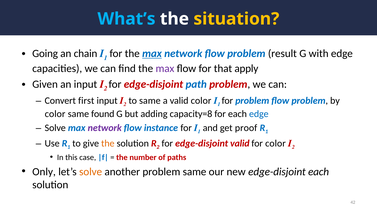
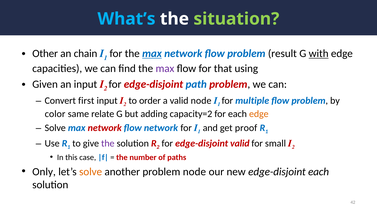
situation colour: yellow -> light green
Going: Going -> Other
with underline: none -> present
apply: apply -> using
to same: same -> order
valid color: color -> node
for problem: problem -> multiple
found: found -> relate
capacity=8: capacity=8 -> capacity=2
edge at (259, 114) colour: blue -> orange
network at (105, 128) colour: purple -> red
flow instance: instance -> network
the at (108, 143) colour: orange -> purple
for color: color -> small
problem same: same -> node
